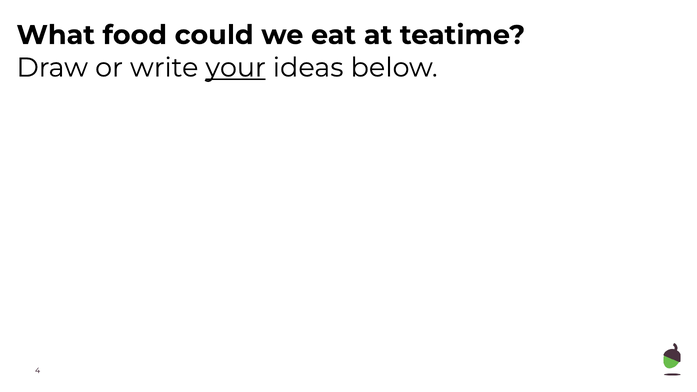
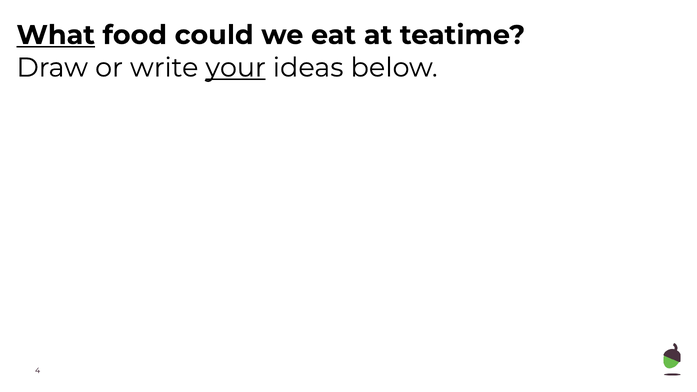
What underline: none -> present
